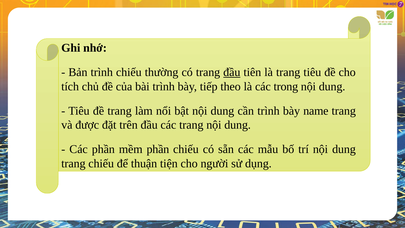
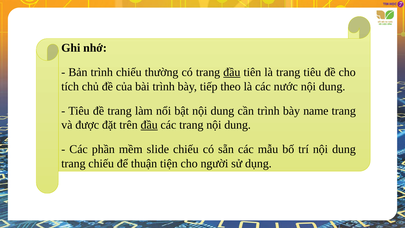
trong: trong -> nước
đầu at (149, 125) underline: none -> present
mềm phần: phần -> slide
